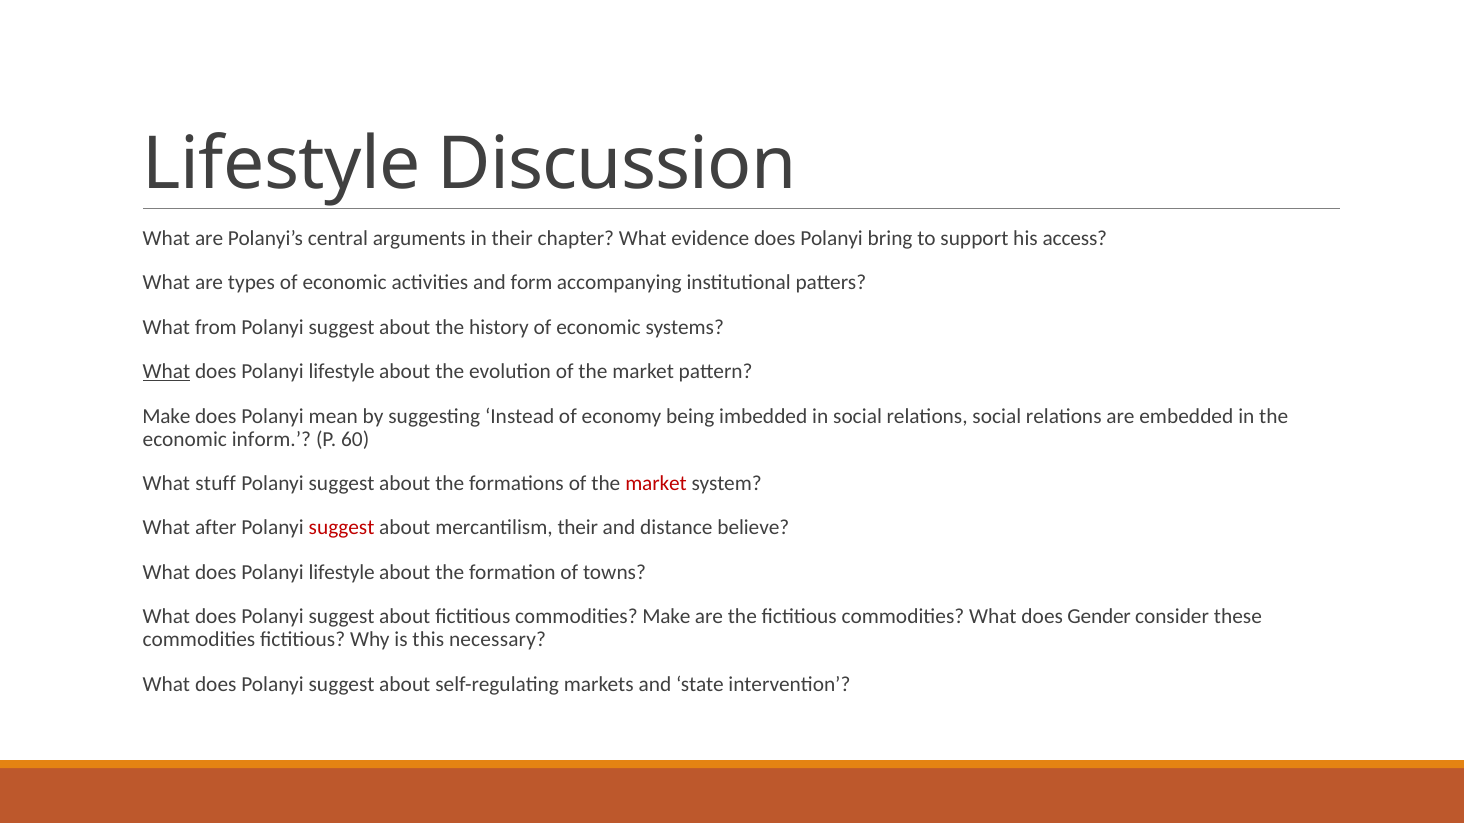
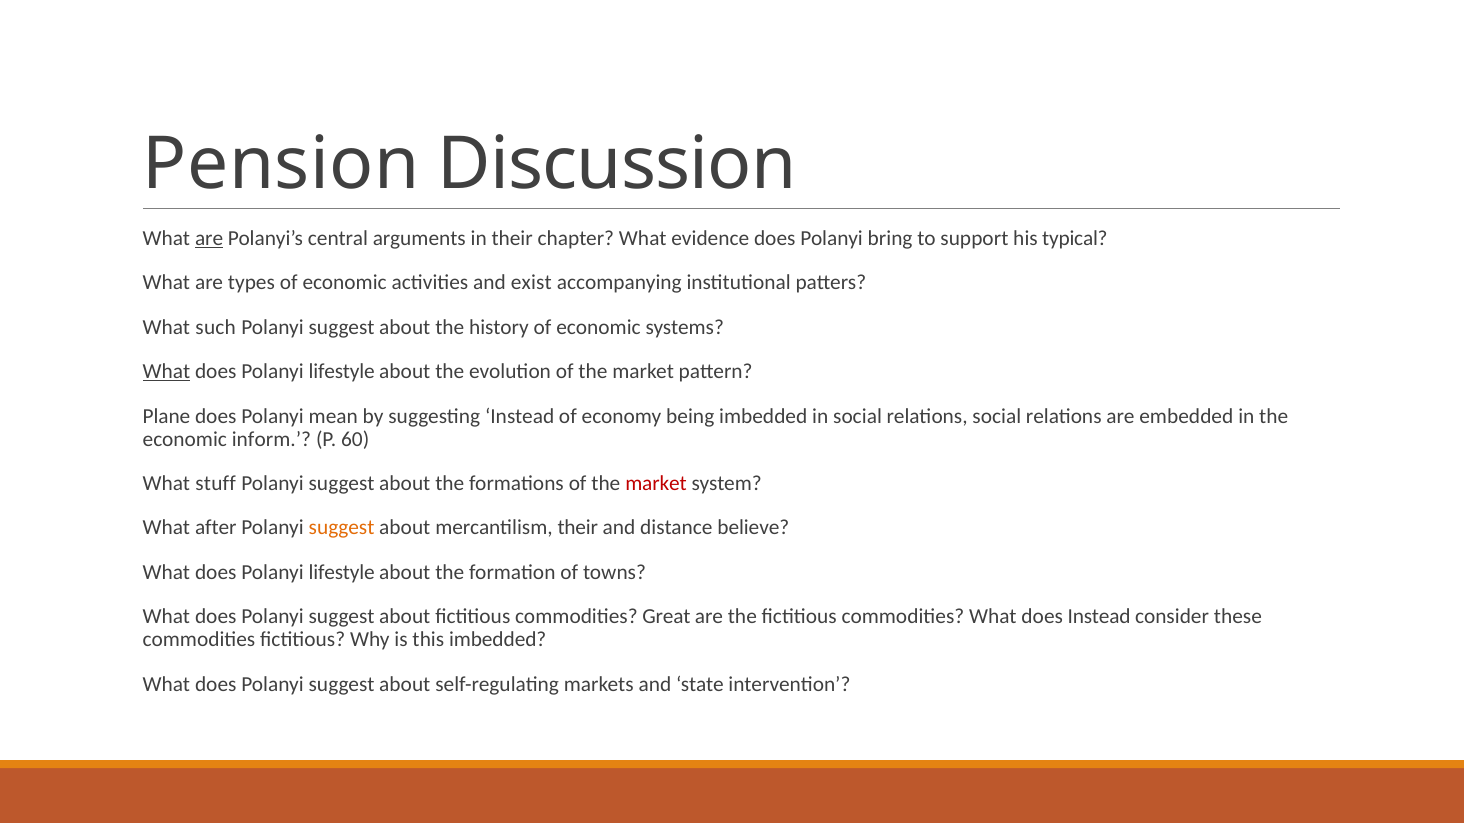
Lifestyle at (282, 164): Lifestyle -> Pension
are at (209, 239) underline: none -> present
access: access -> typical
form: form -> exist
from: from -> such
Make at (167, 416): Make -> Plane
suggest at (342, 528) colour: red -> orange
commodities Make: Make -> Great
does Gender: Gender -> Instead
this necessary: necessary -> imbedded
